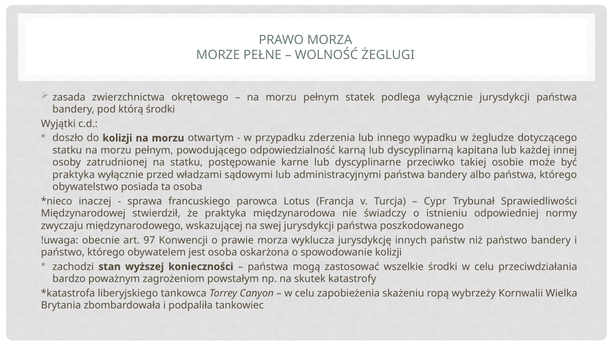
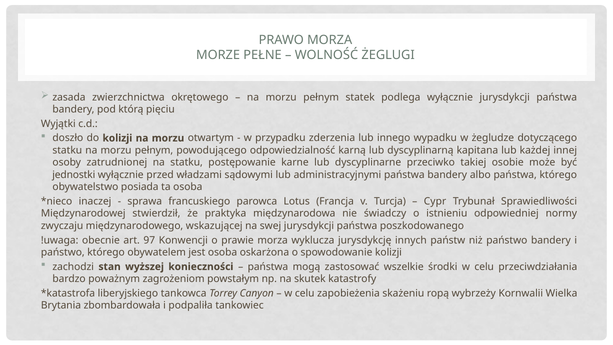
którą środki: środki -> pięciu
praktyka at (74, 175): praktyka -> jednostki
